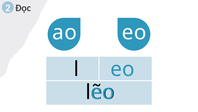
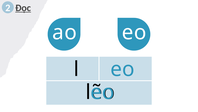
Đọc underline: none -> present
